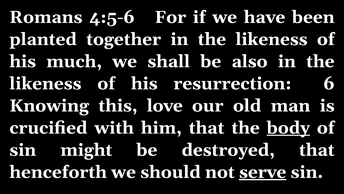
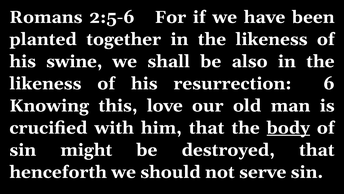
4:5-6: 4:5-6 -> 2:5-6
much: much -> swine
serve underline: present -> none
